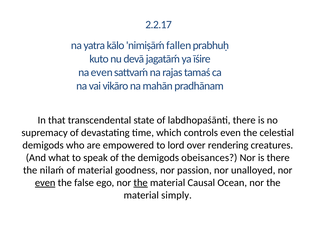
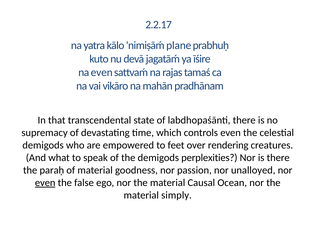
fallen: fallen -> plane
lord: lord -> feet
obeisances: obeisances -> perplexities
nilaḿ: nilaḿ -> paraḥ
the at (141, 183) underline: present -> none
